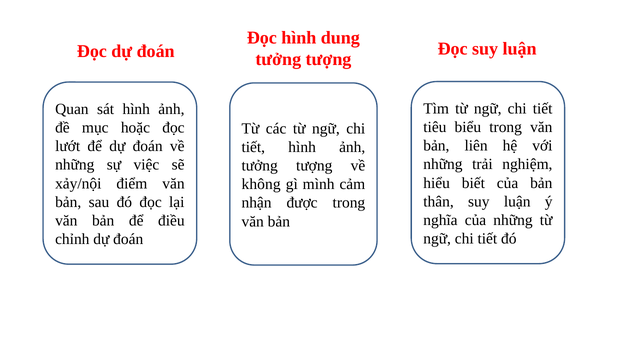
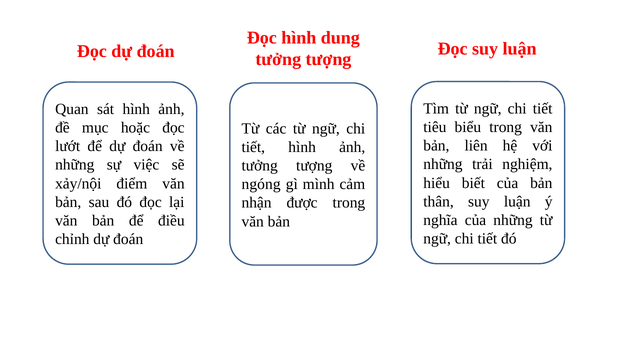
không: không -> ngóng
